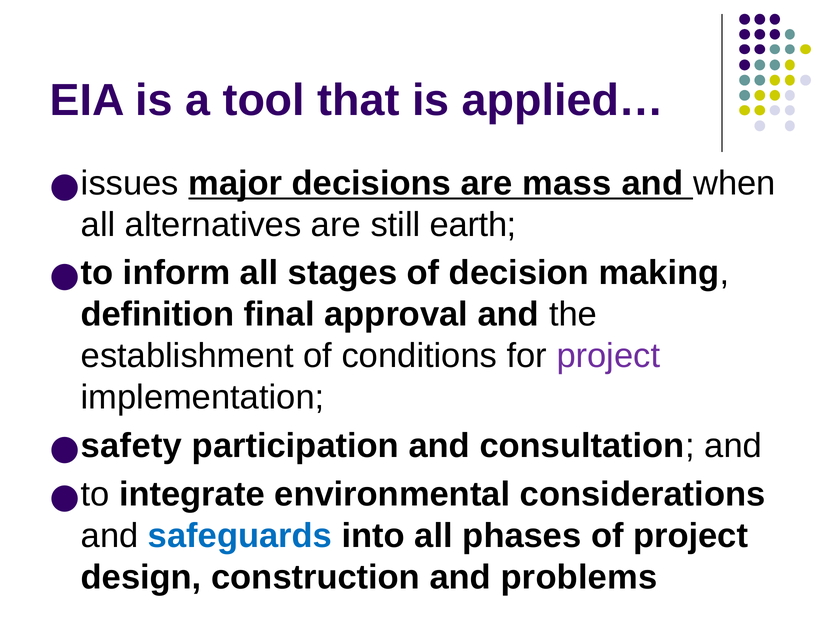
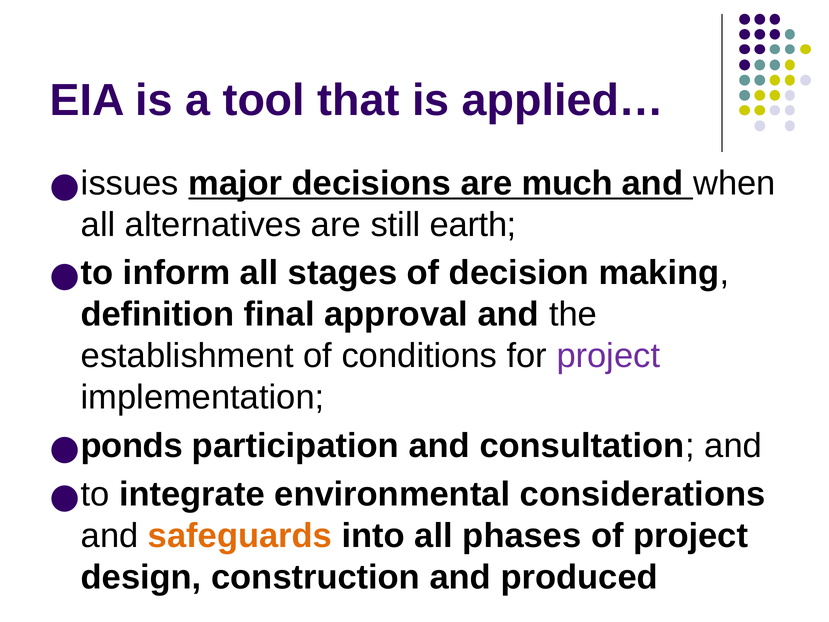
mass: mass -> much
safety: safety -> ponds
safeguards colour: blue -> orange
problems: problems -> produced
